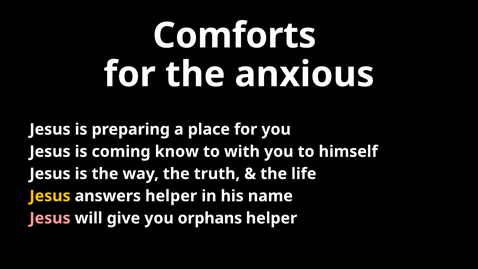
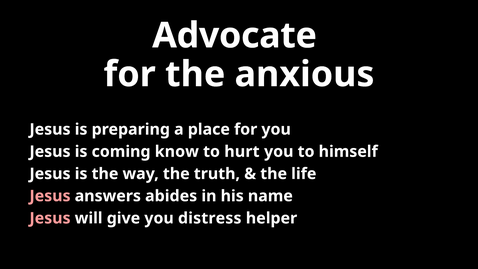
Comforts: Comforts -> Advocate
with: with -> hurt
Jesus at (50, 196) colour: yellow -> pink
answers helper: helper -> abides
orphans: orphans -> distress
